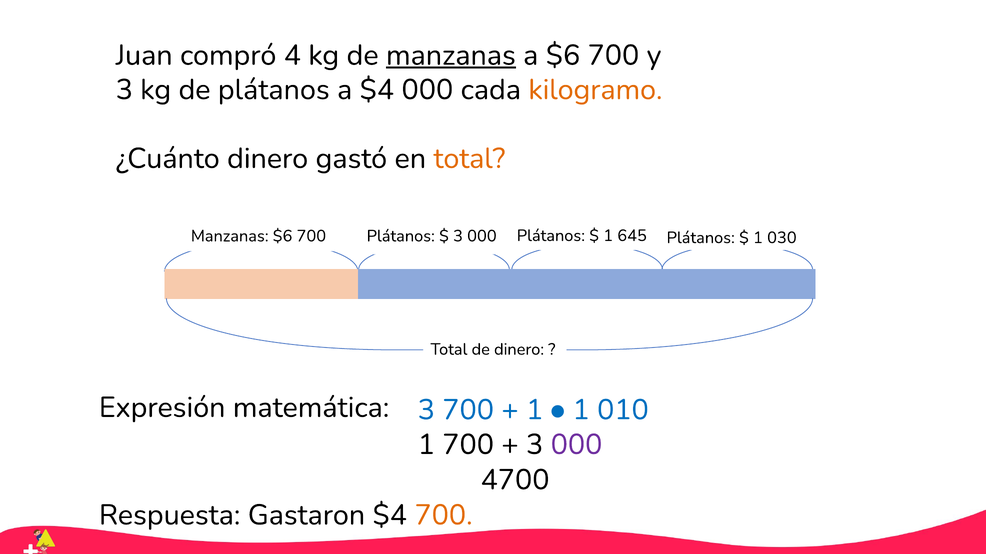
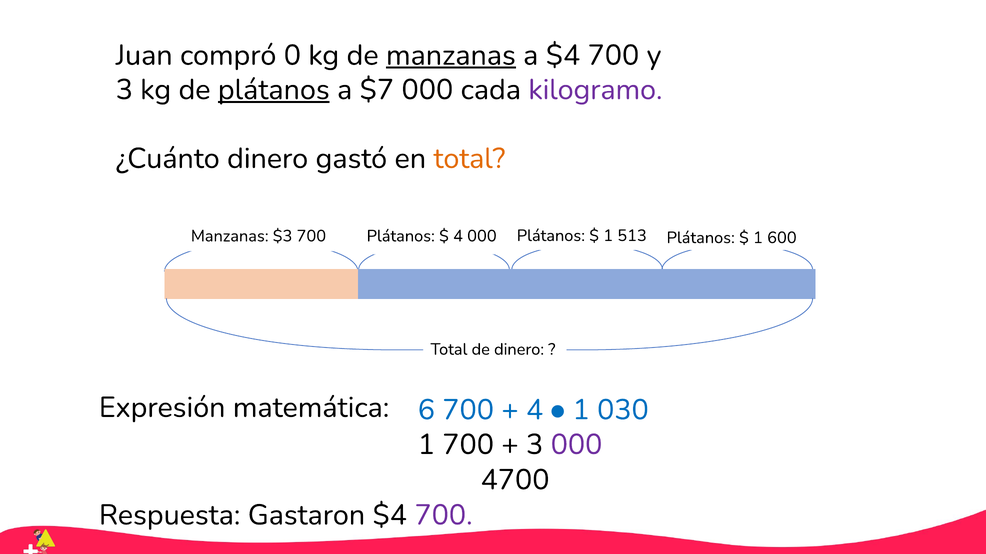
4: 4 -> 0
a $6: $6 -> $4
plátanos at (274, 90) underline: none -> present
a $4: $4 -> $7
kilogramo colour: orange -> purple
Manzanas $6: $6 -> $3
3 at (458, 236): 3 -> 4
645: 645 -> 513
030: 030 -> 600
matemática 3: 3 -> 6
1 at (535, 410): 1 -> 4
010: 010 -> 030
700 at (444, 516) colour: orange -> purple
